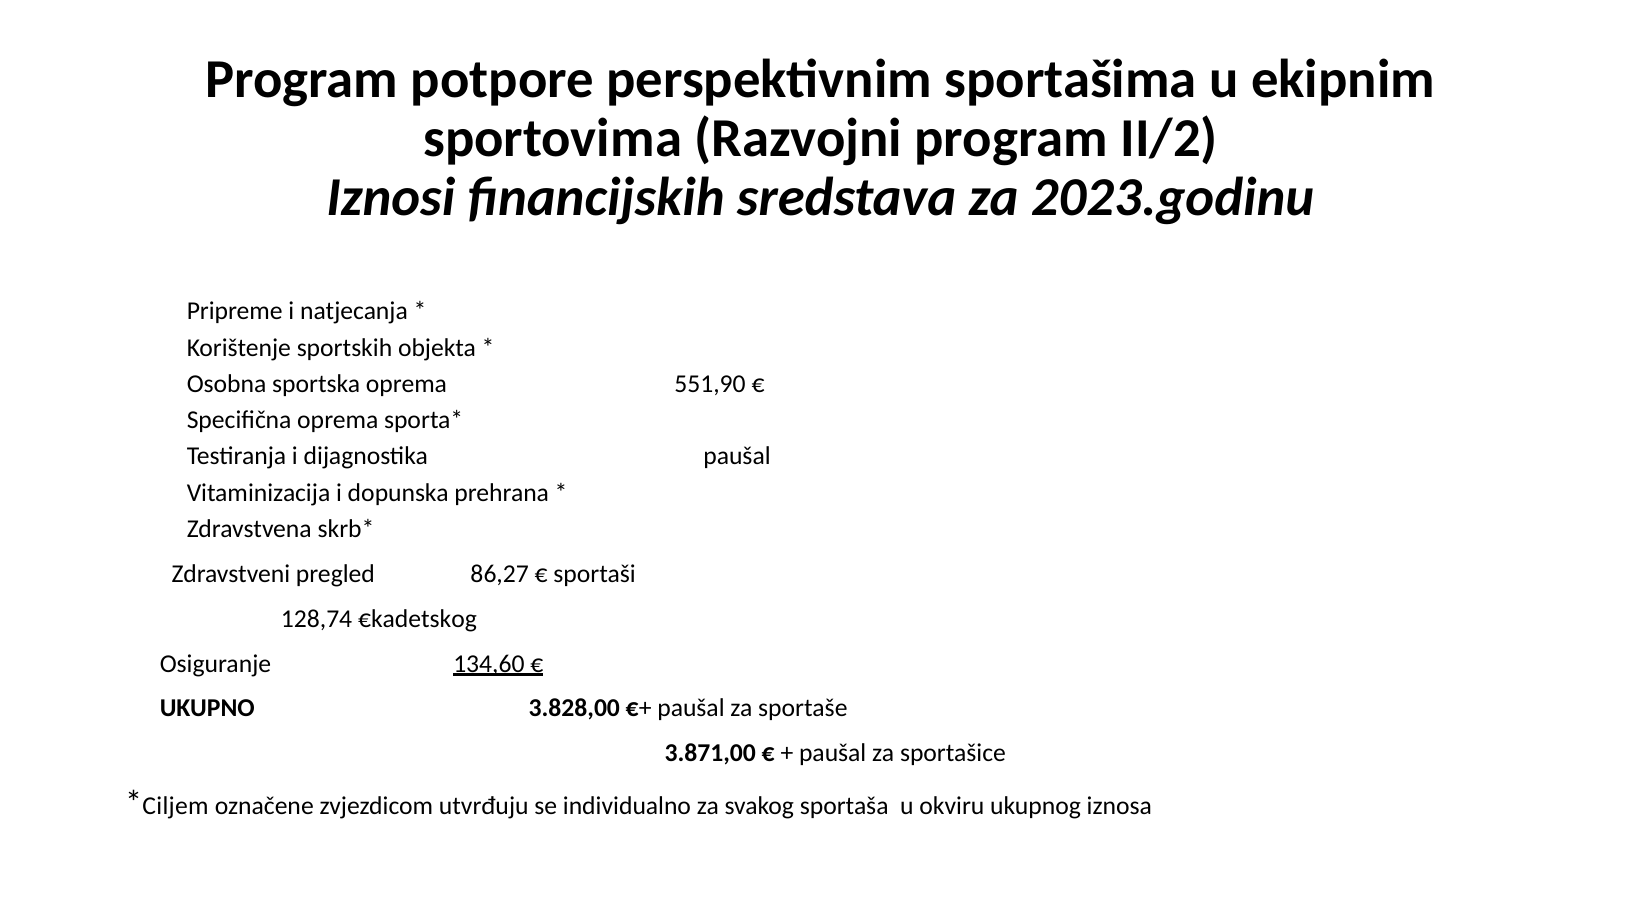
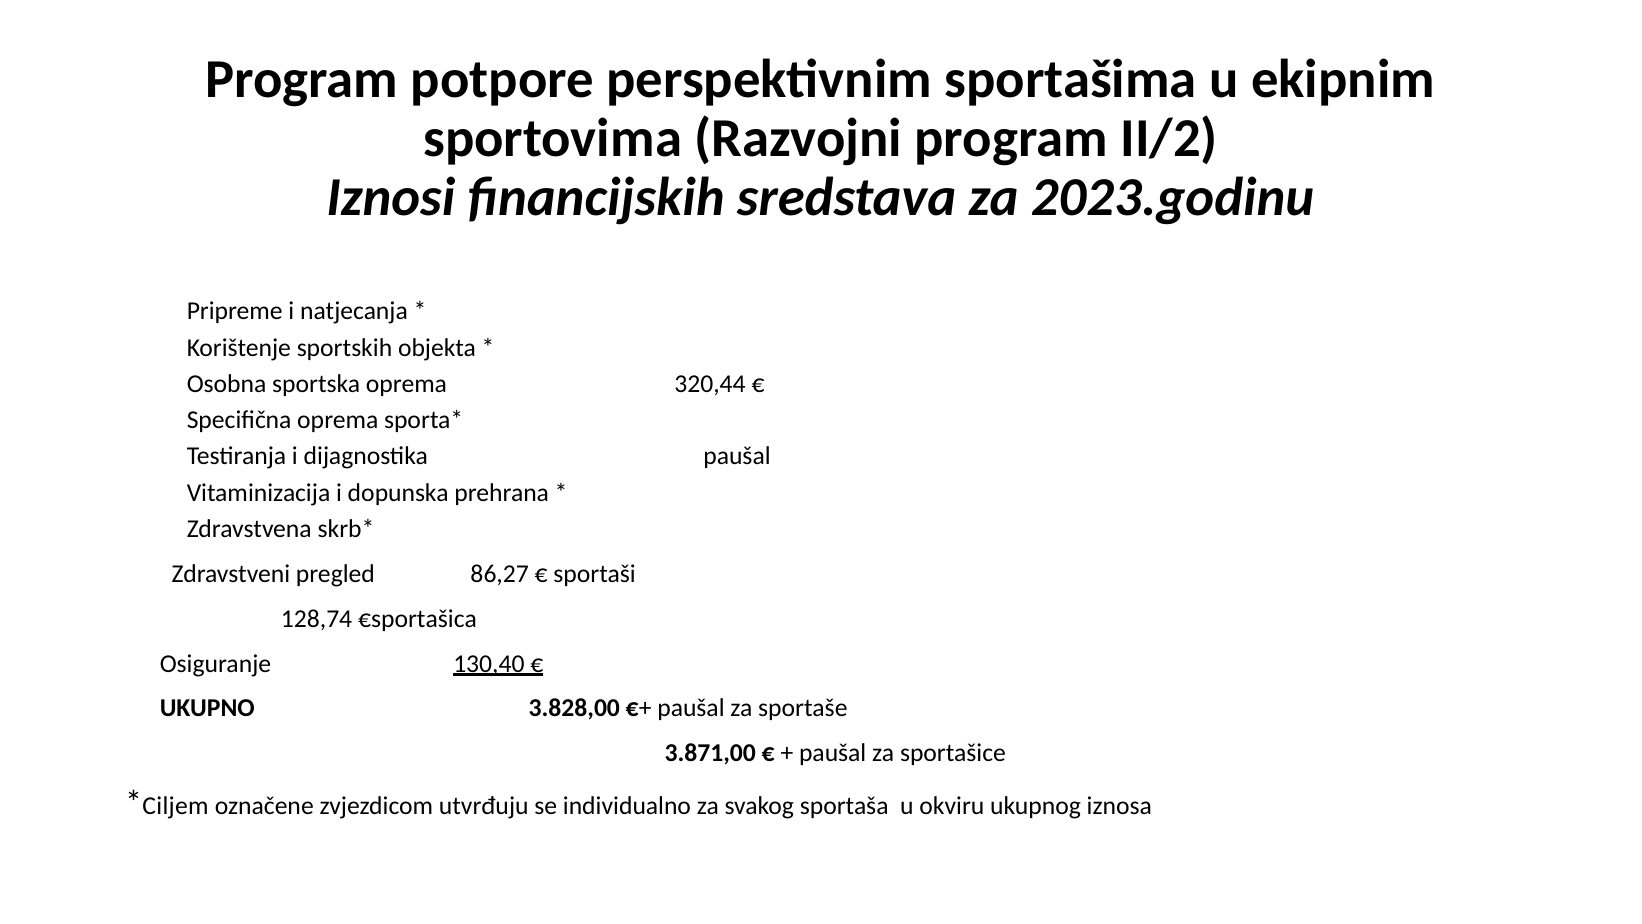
551,90: 551,90 -> 320,44
€kadetskog: €kadetskog -> €sportašica
134,60: 134,60 -> 130,40
